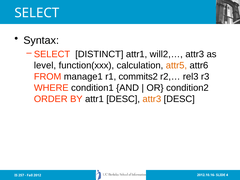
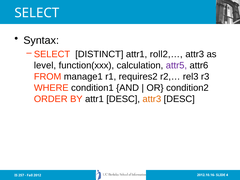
will2,…: will2,… -> roll2,…
attr5 colour: orange -> purple
commits2: commits2 -> requires2
